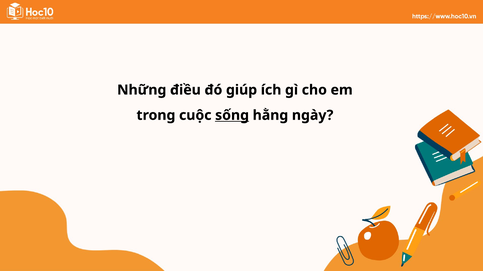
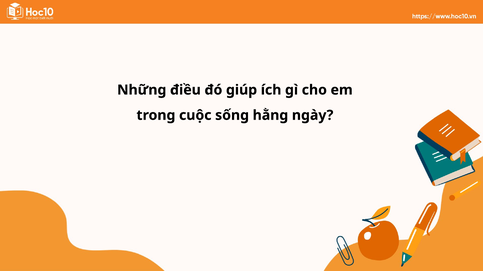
sống underline: present -> none
